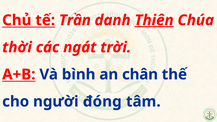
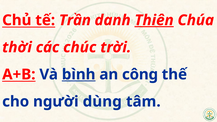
ngát: ngát -> chúc
bình underline: none -> present
chân: chân -> công
đóng: đóng -> dùng
